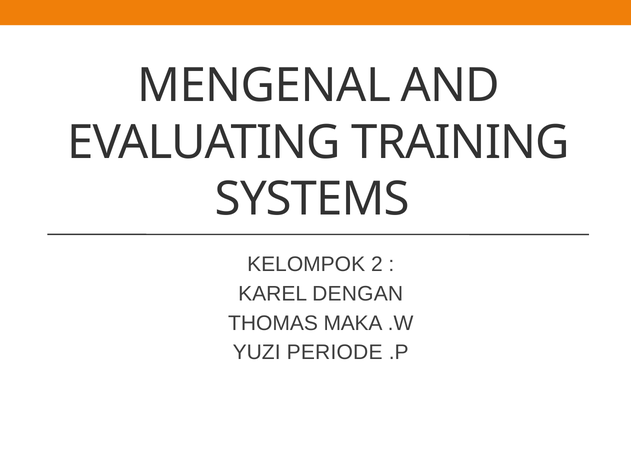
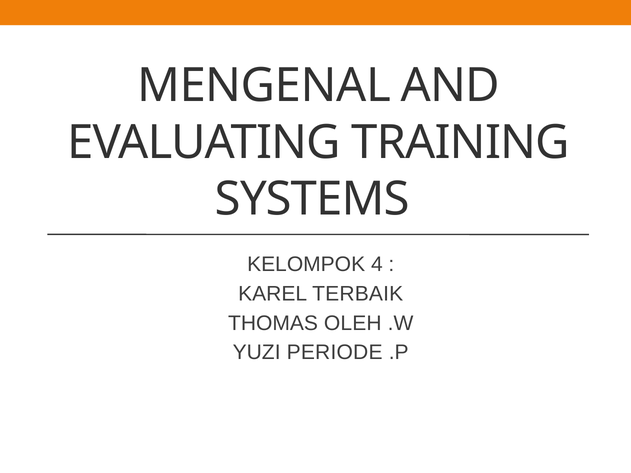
2: 2 -> 4
DENGAN: DENGAN -> TERBAIK
MAKA: MAKA -> OLEH
